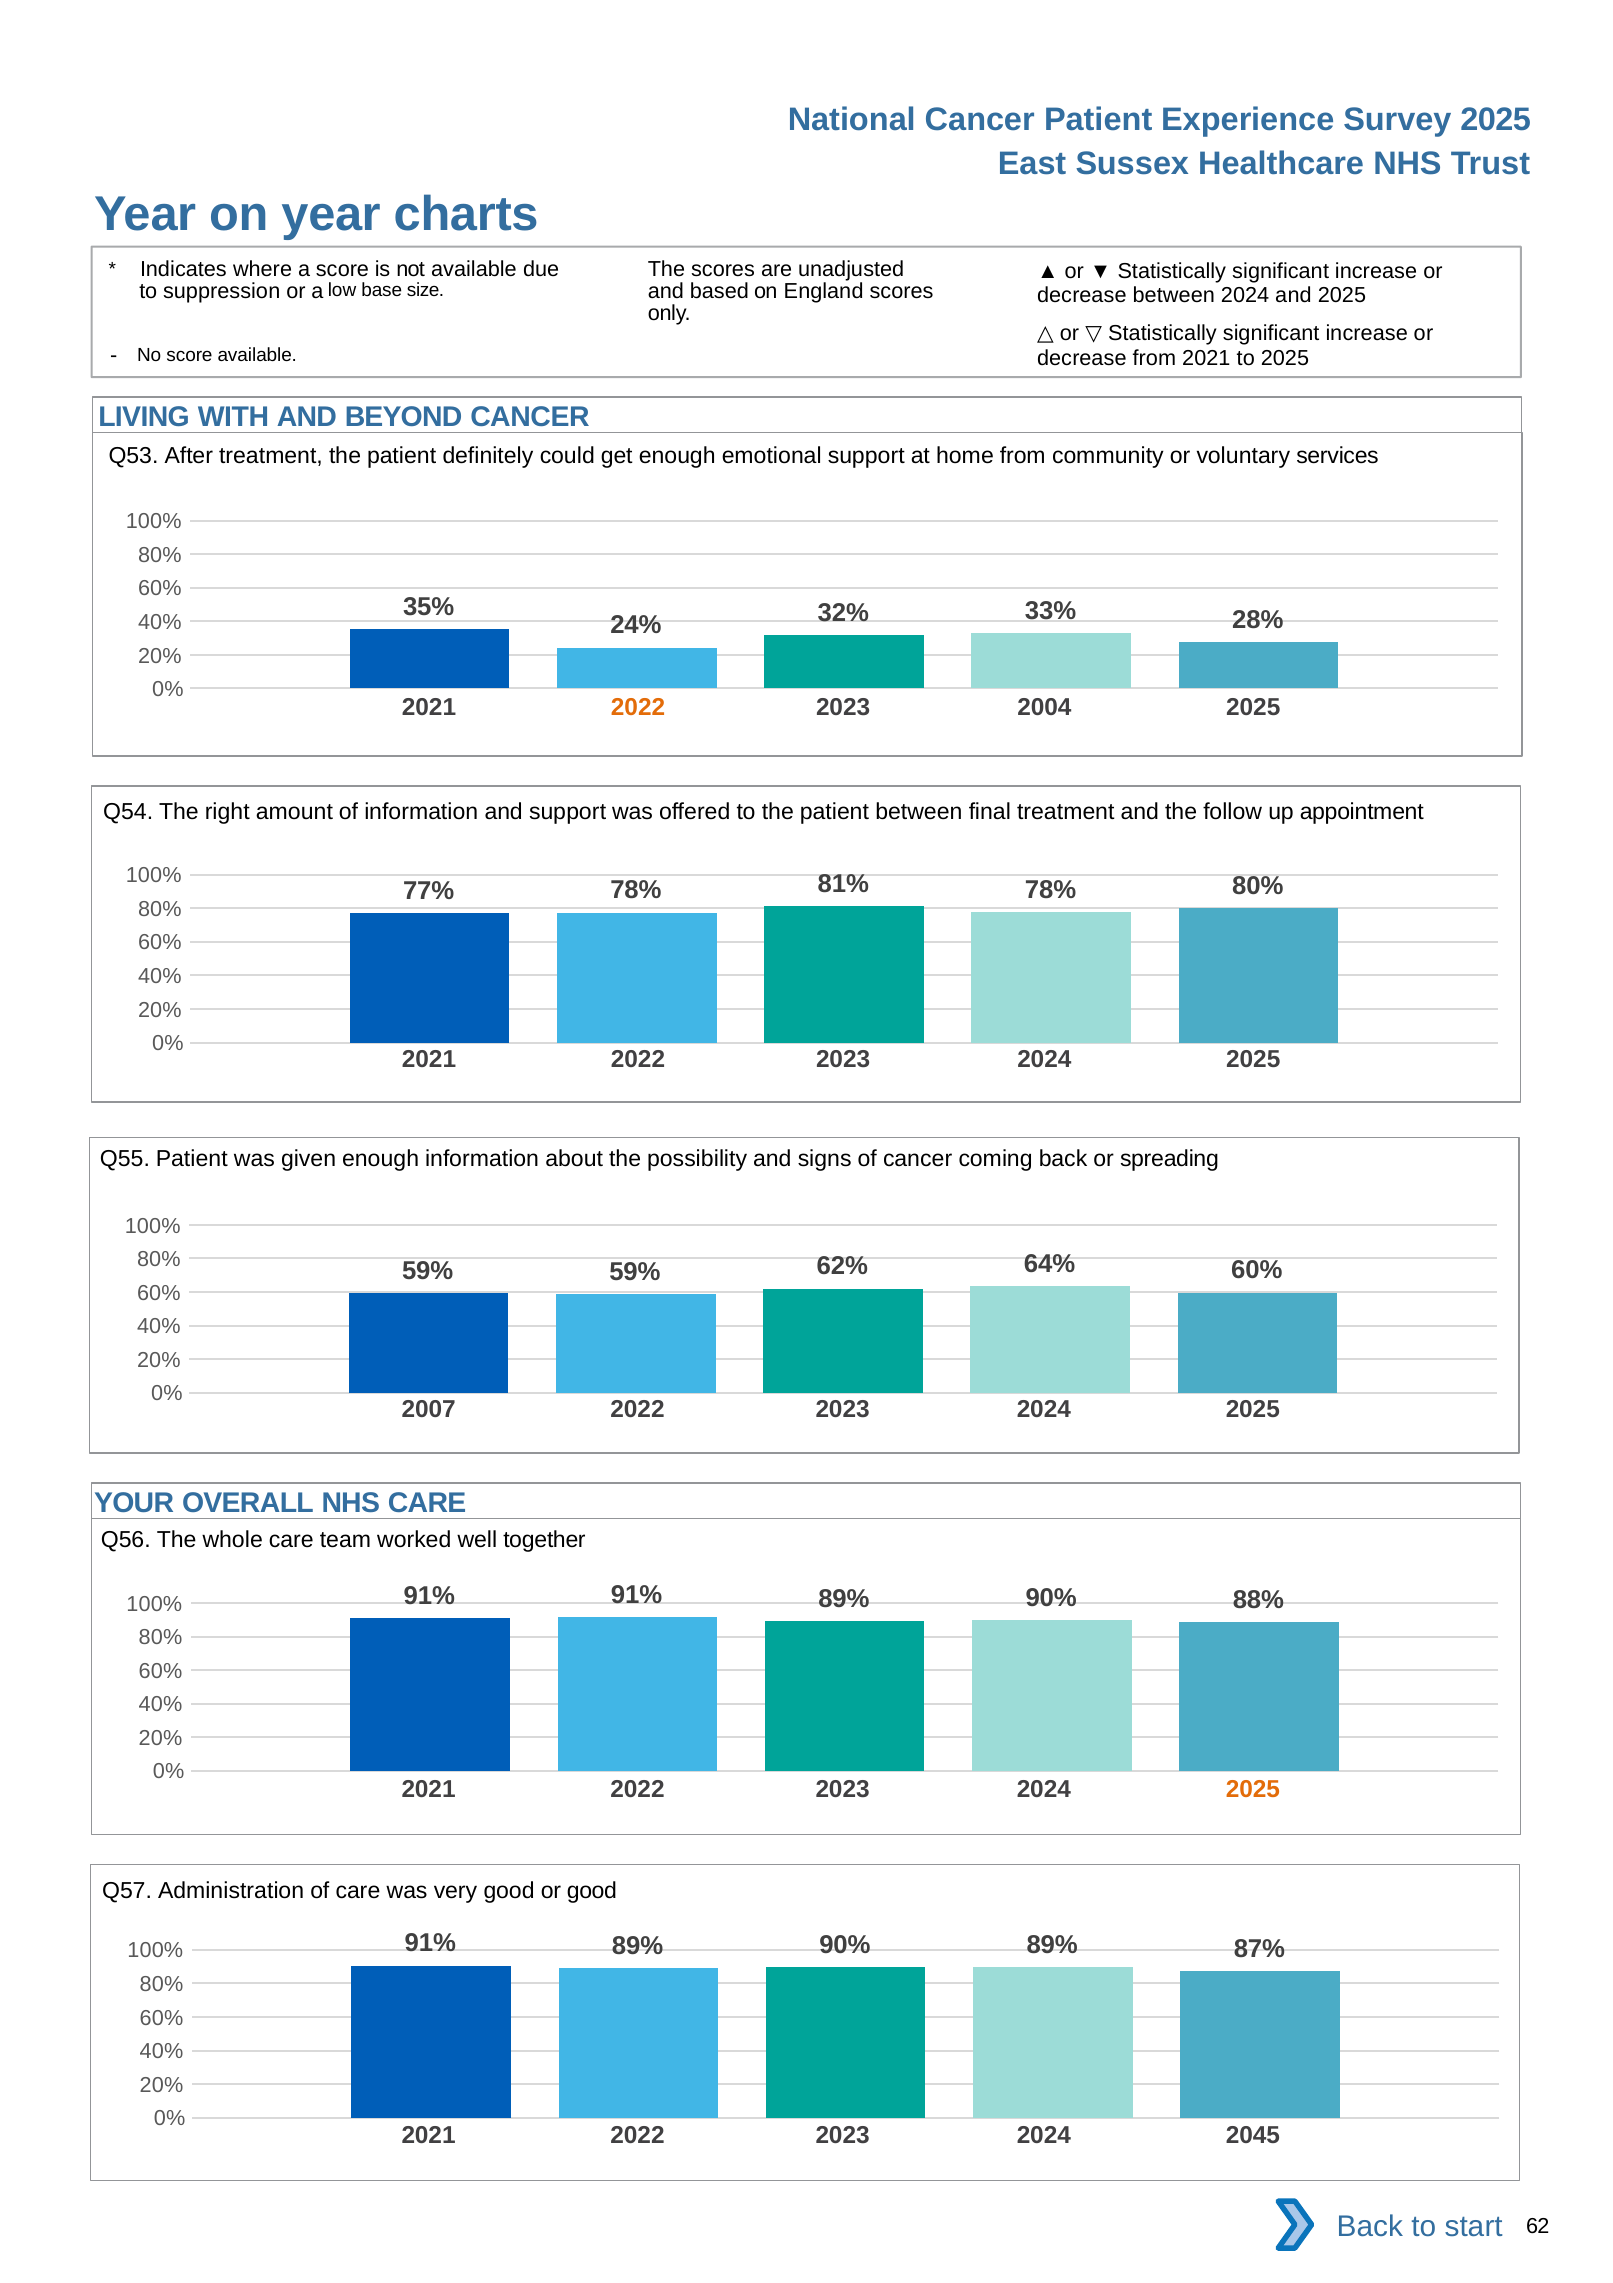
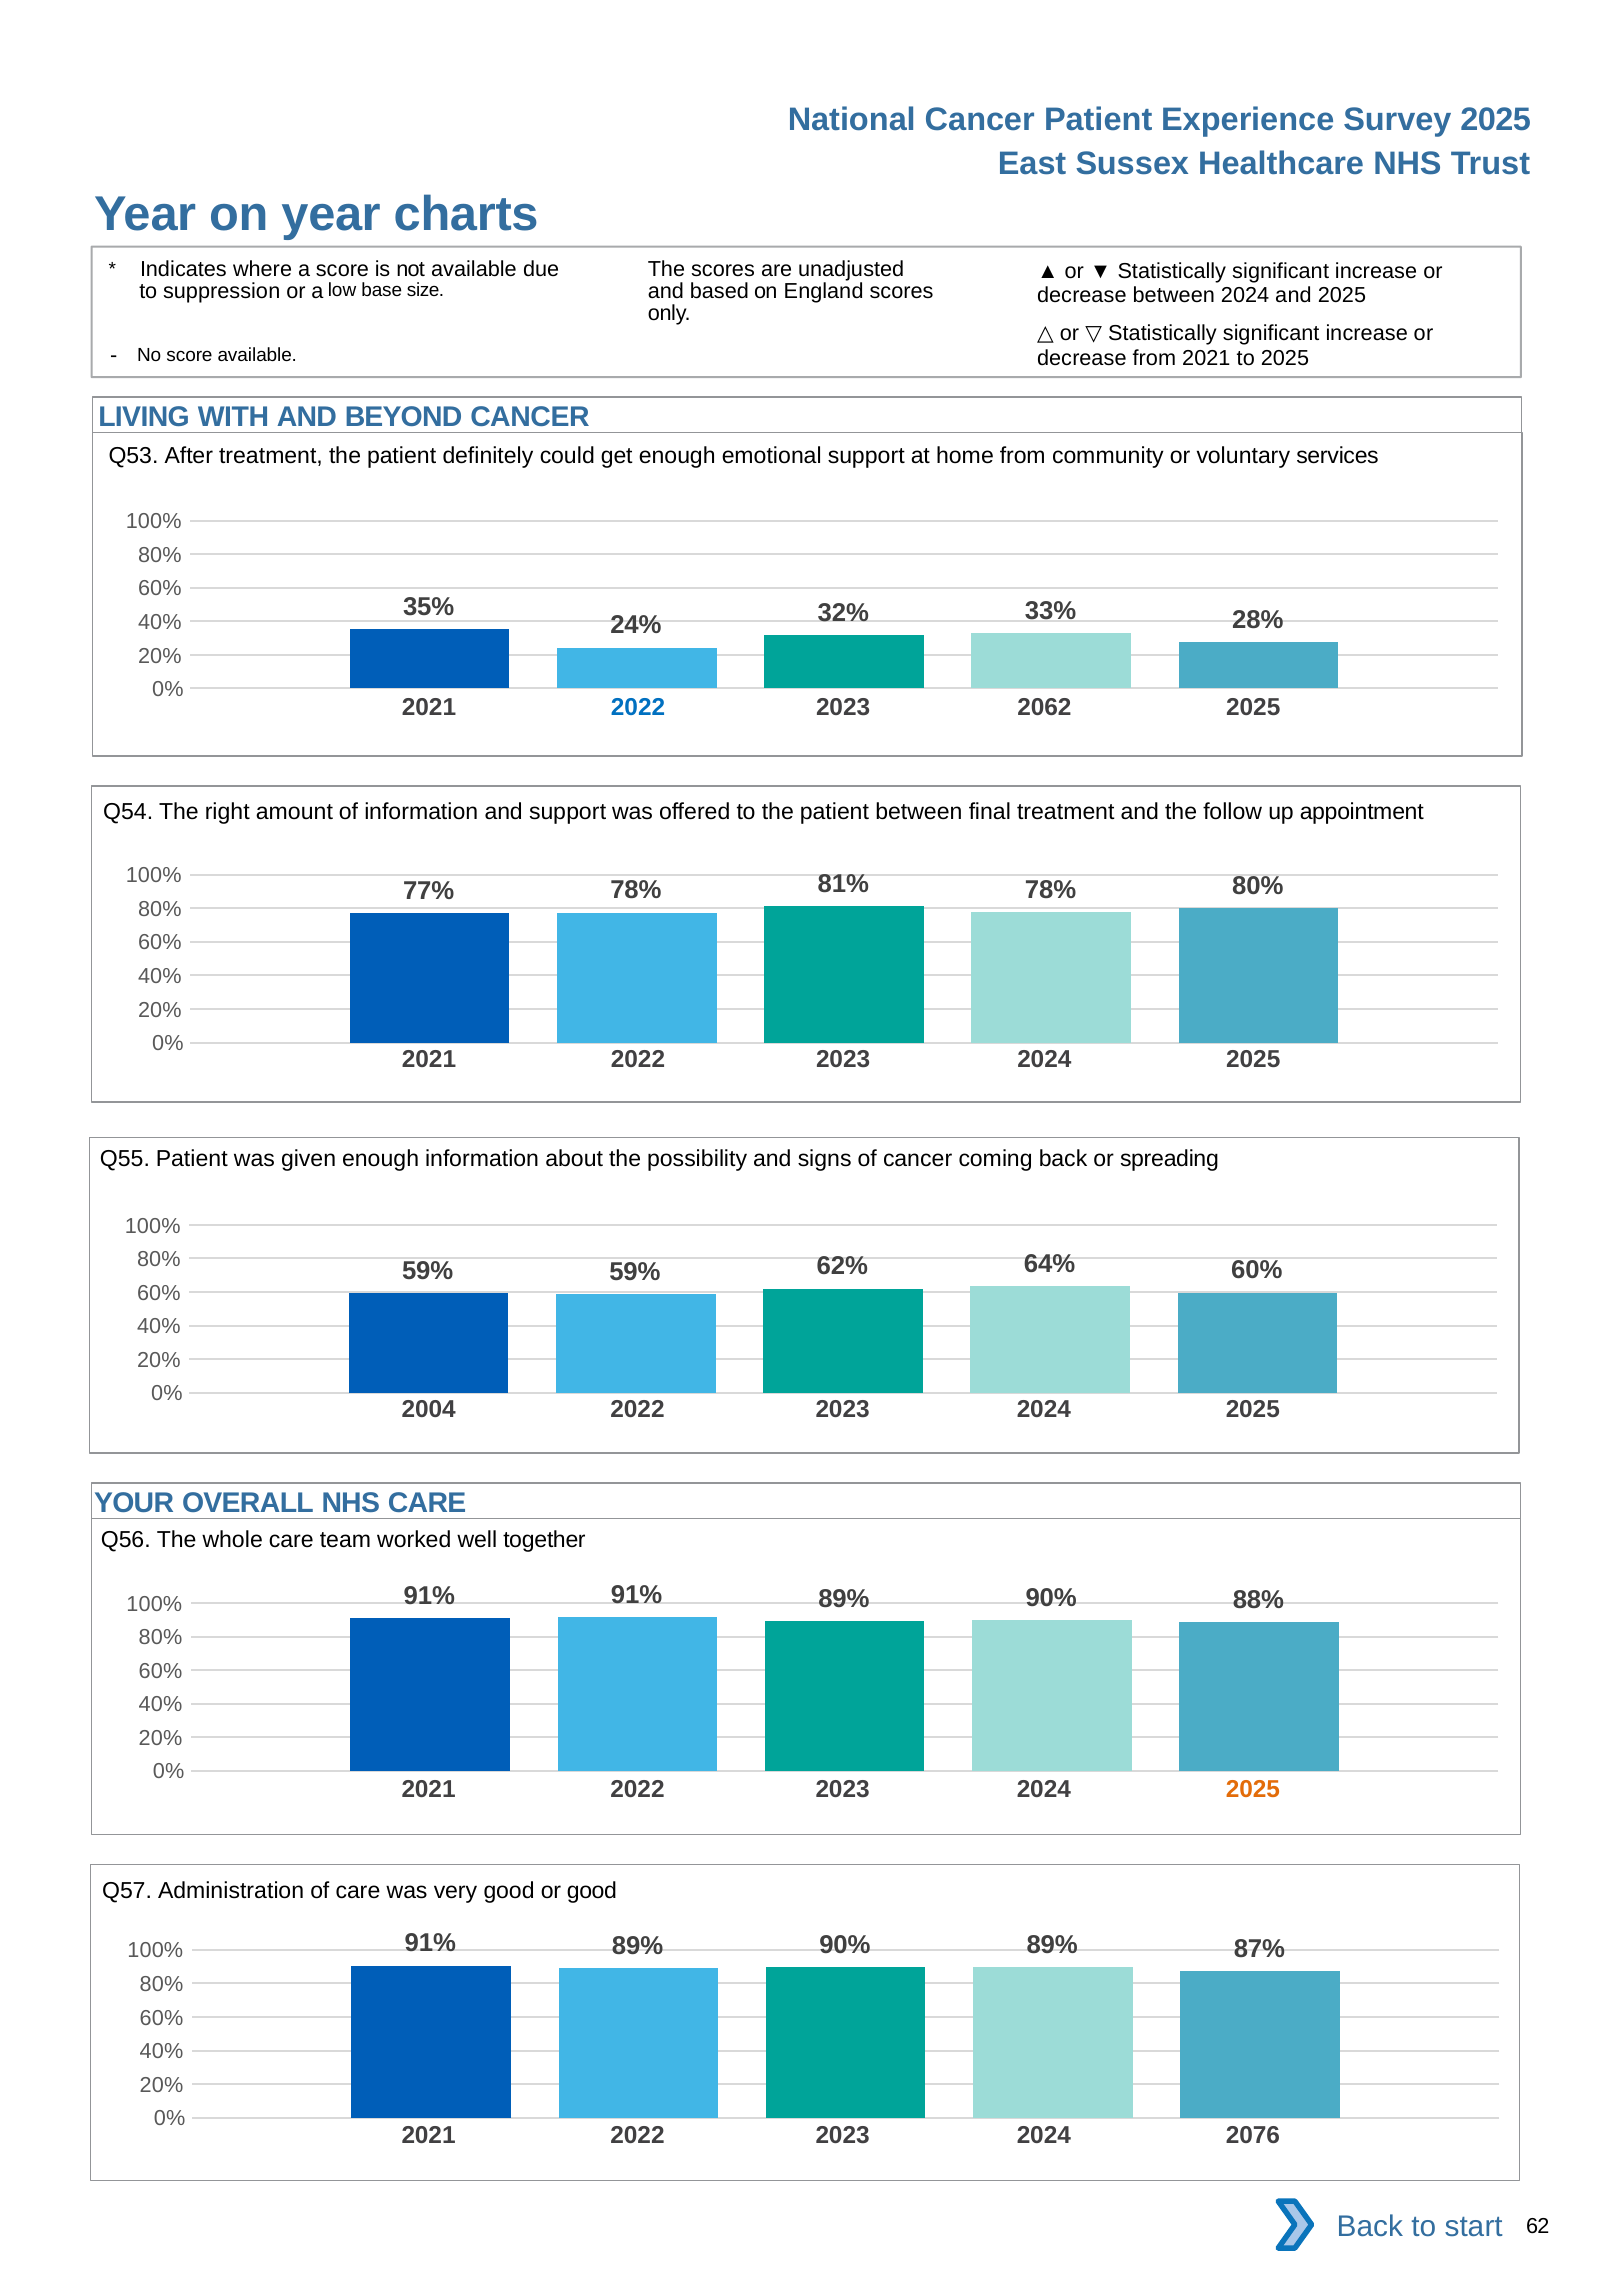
2022 at (638, 707) colour: orange -> blue
2004: 2004 -> 2062
2007: 2007 -> 2004
2045: 2045 -> 2076
